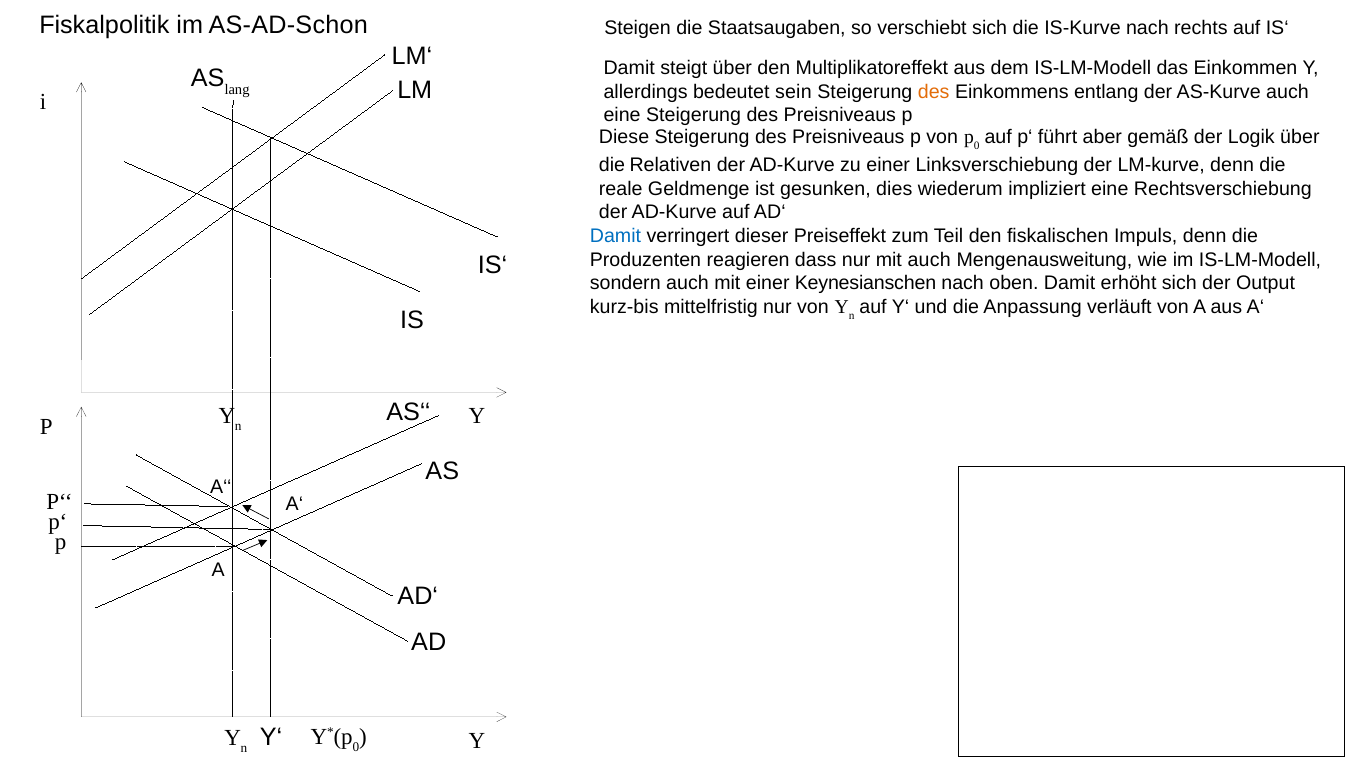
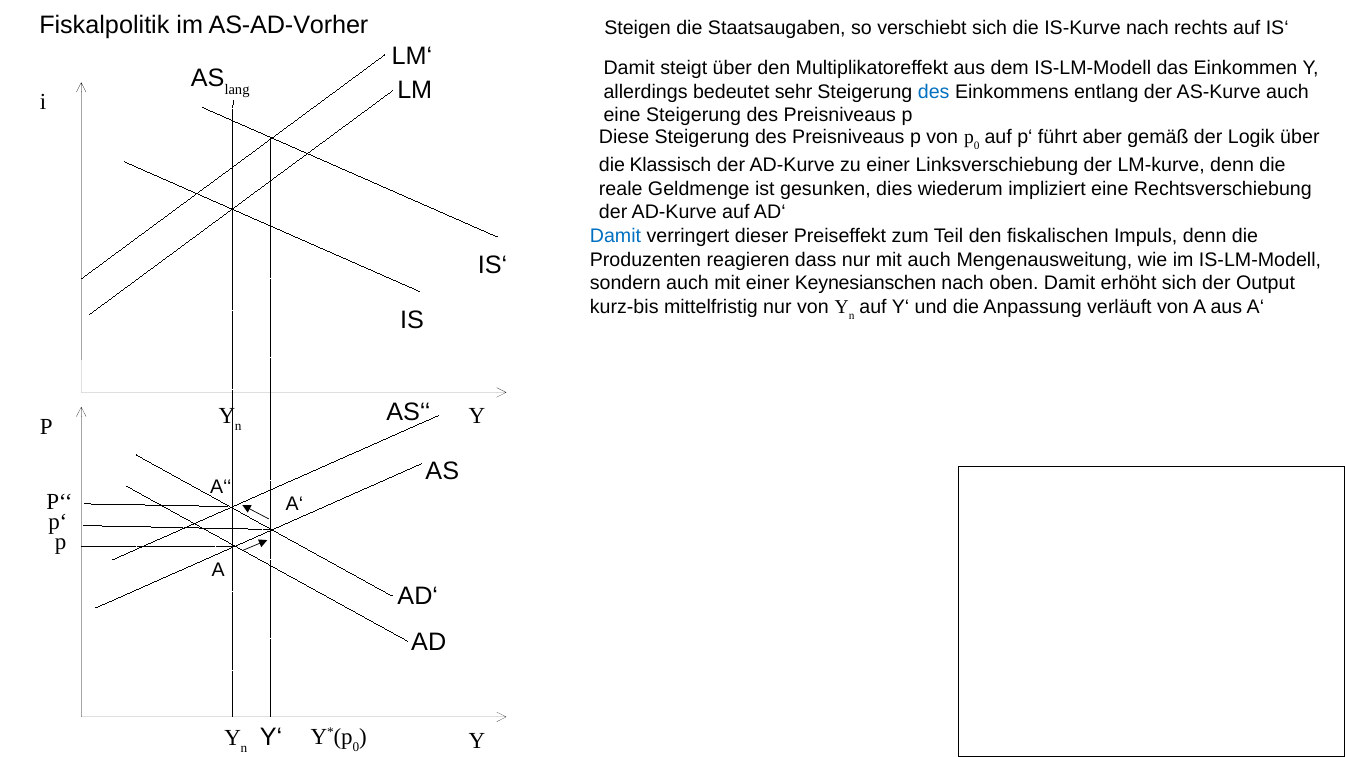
AS-AD-Schon: AS-AD-Schon -> AS-AD-Vorher
sein: sein -> sehr
des at (934, 92) colour: orange -> blue
Relativen: Relativen -> Klassisch
